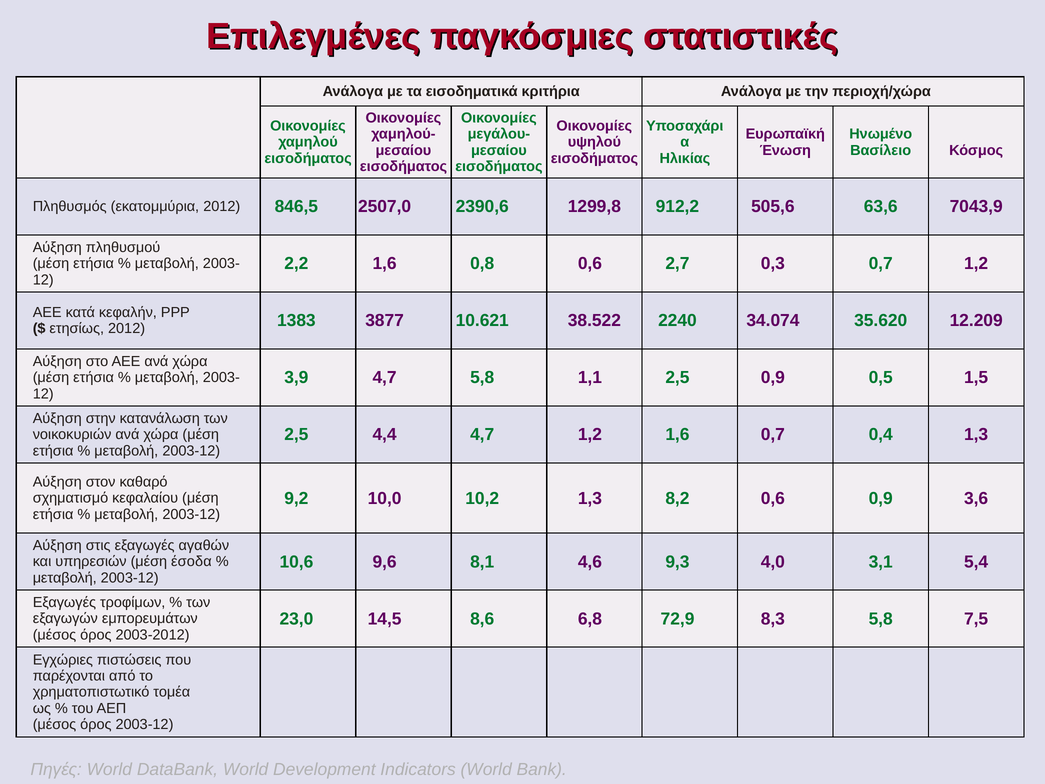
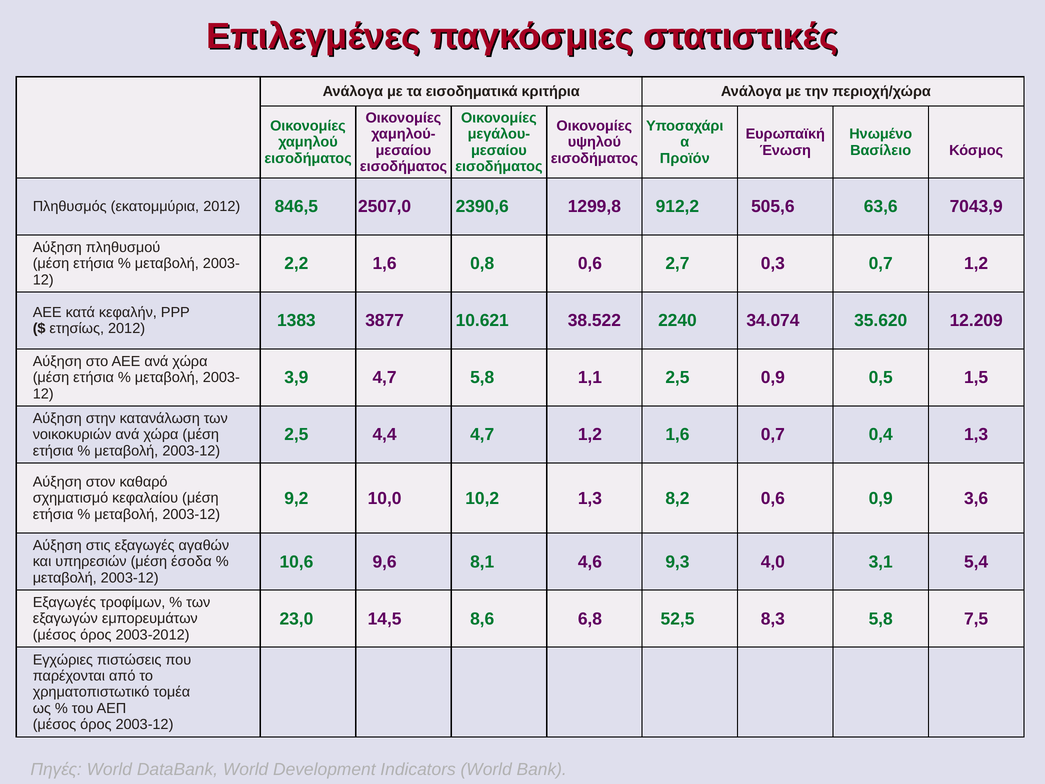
Ηλικίας: Ηλικίας -> Προϊόν
72,9: 72,9 -> 52,5
